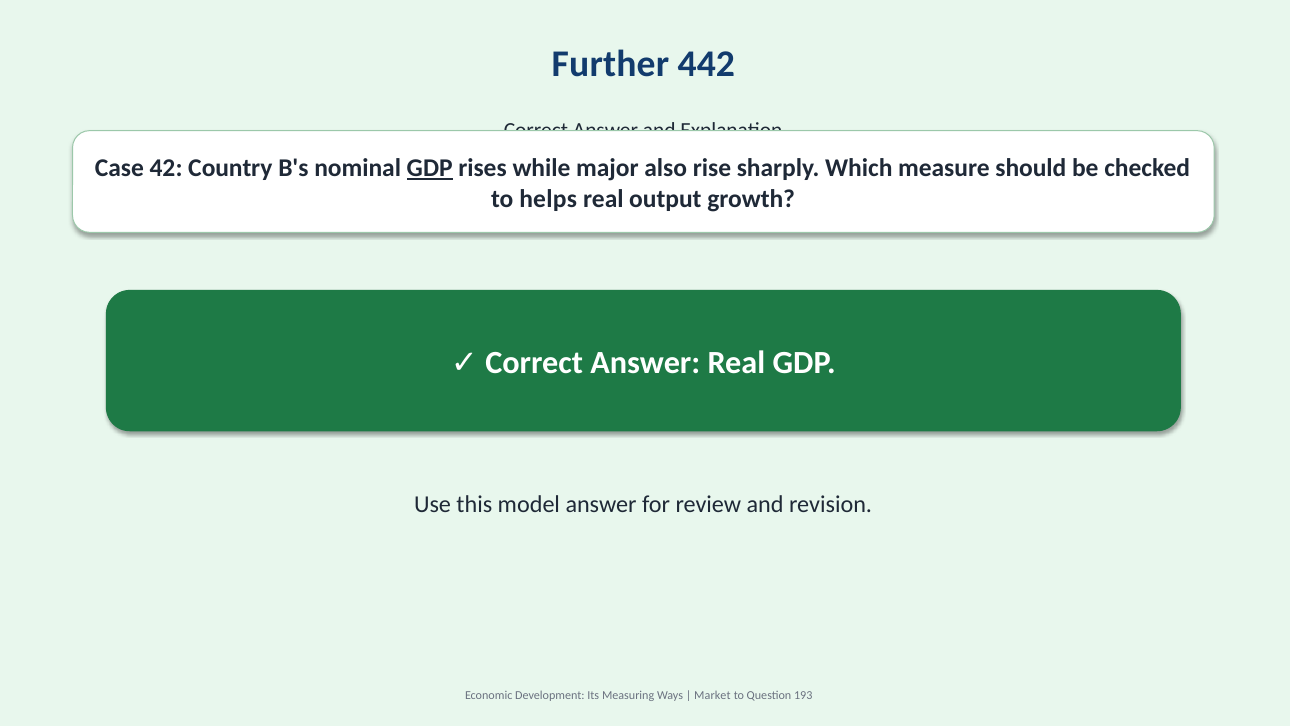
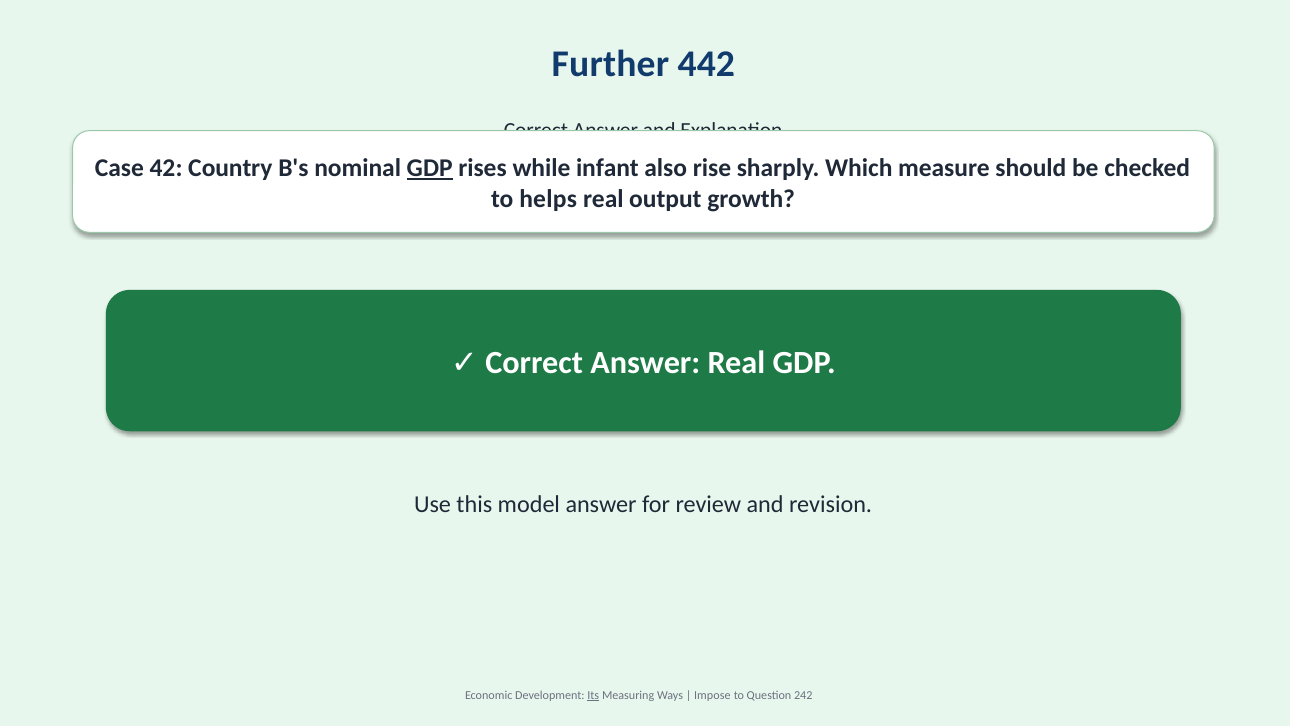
major: major -> infant
Its underline: none -> present
Market: Market -> Impose
193: 193 -> 242
